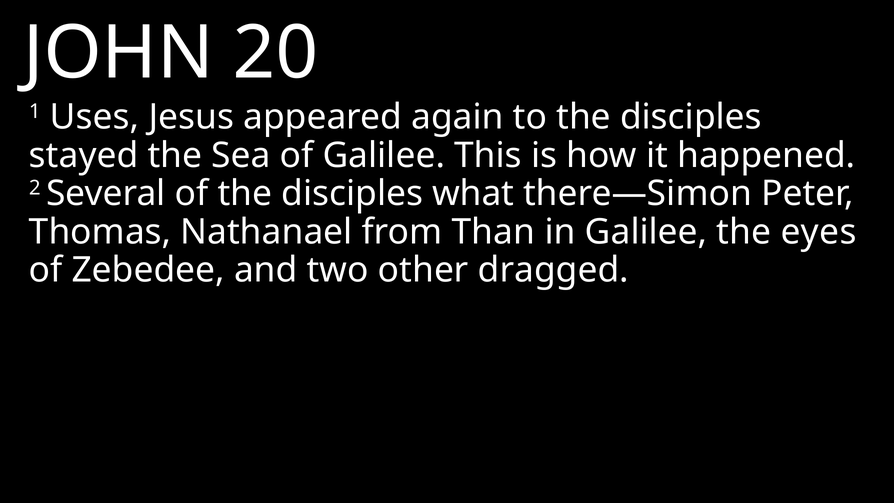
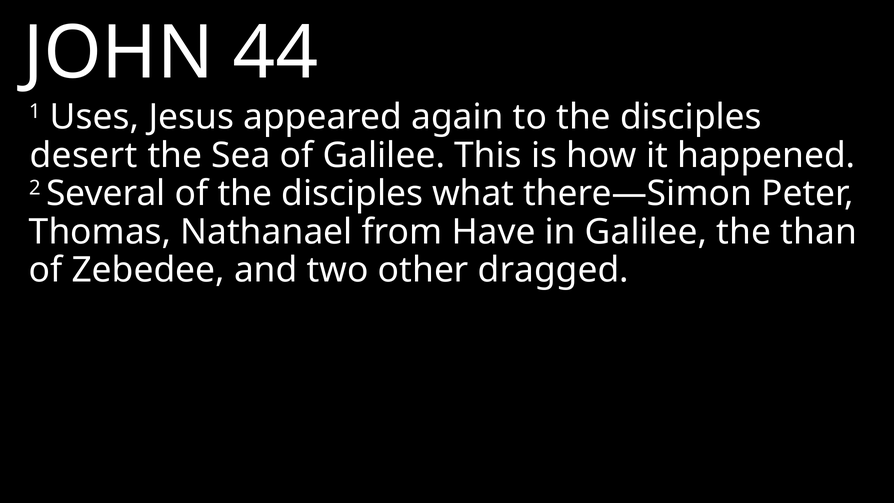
20: 20 -> 44
stayed: stayed -> desert
Than: Than -> Have
eyes: eyes -> than
